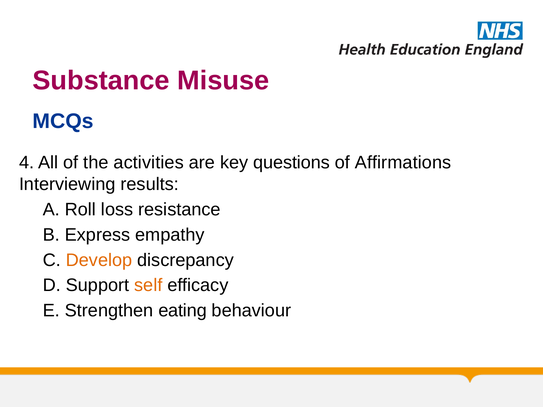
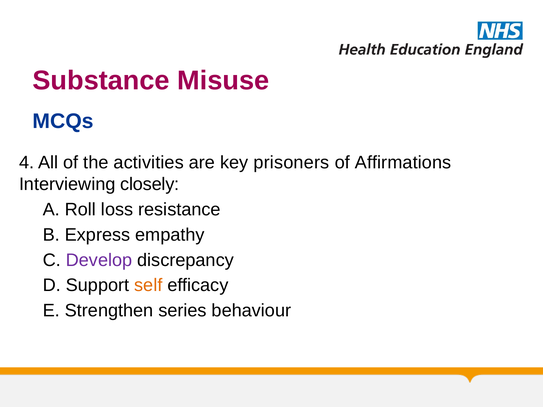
questions: questions -> prisoners
results: results -> closely
Develop colour: orange -> purple
eating: eating -> series
